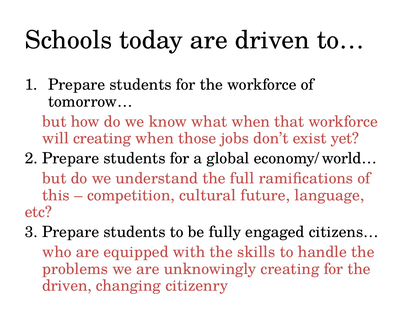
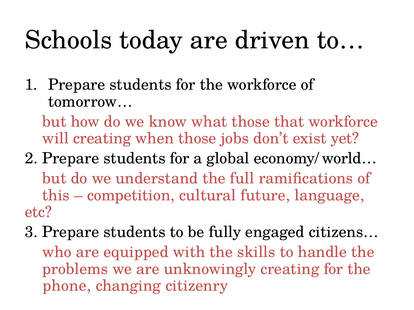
what when: when -> those
driven at (67, 286): driven -> phone
